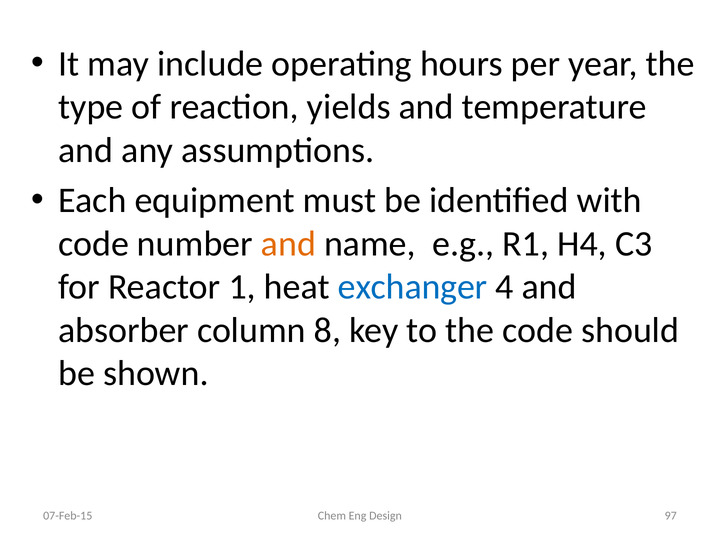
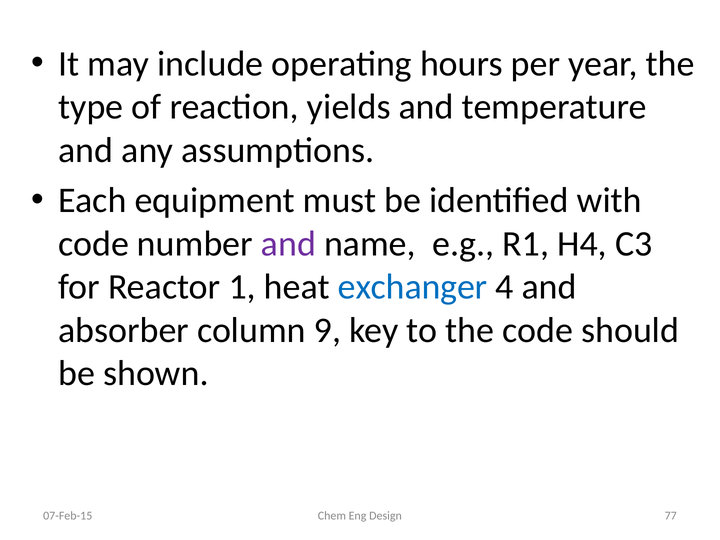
and at (288, 244) colour: orange -> purple
8: 8 -> 9
97: 97 -> 77
